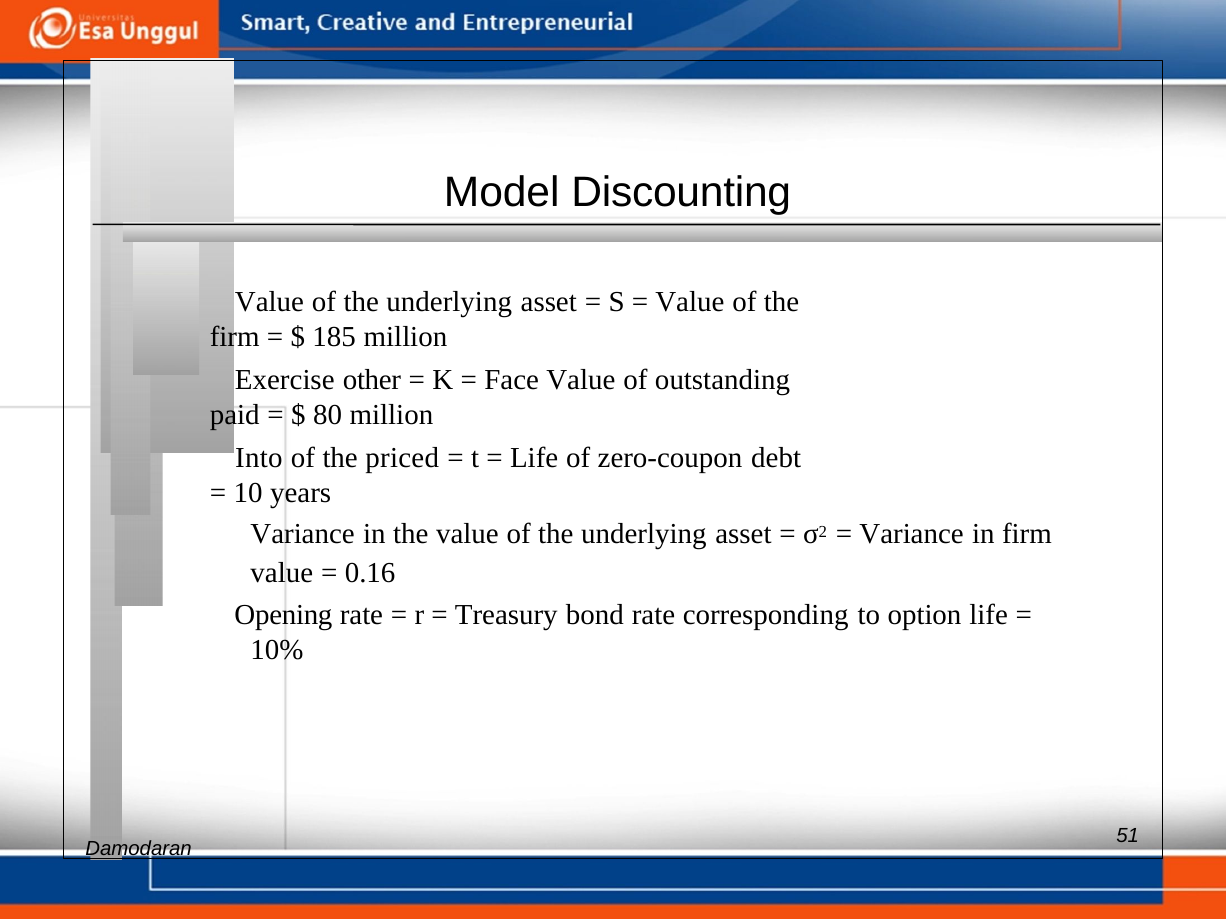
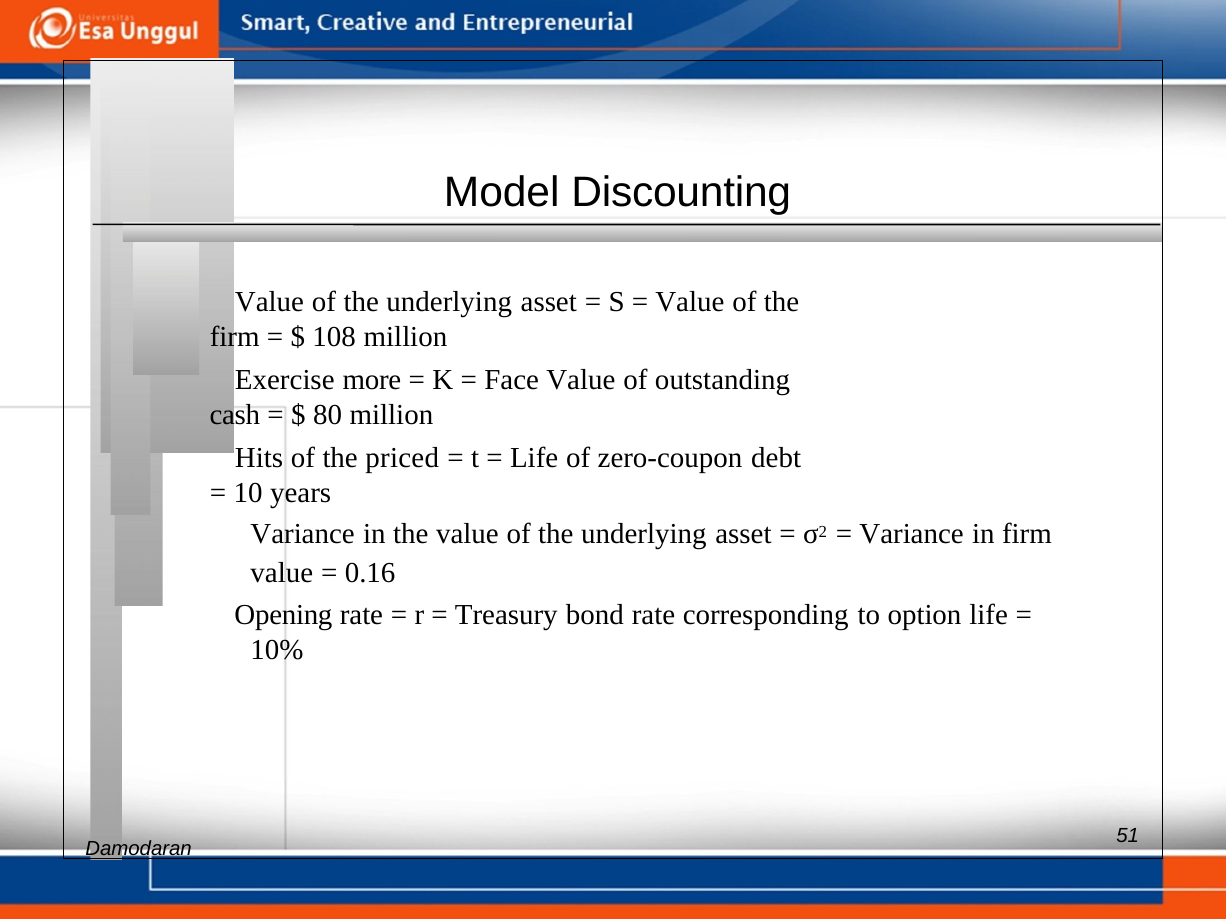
185: 185 -> 108
other: other -> more
paid: paid -> cash
Into: Into -> Hits
